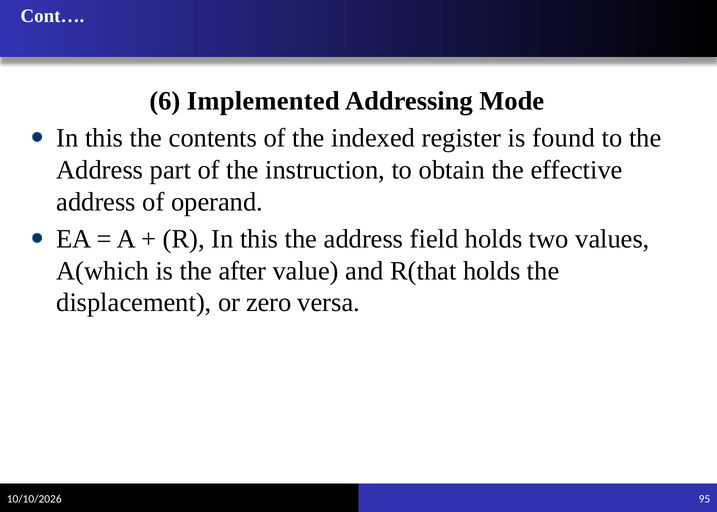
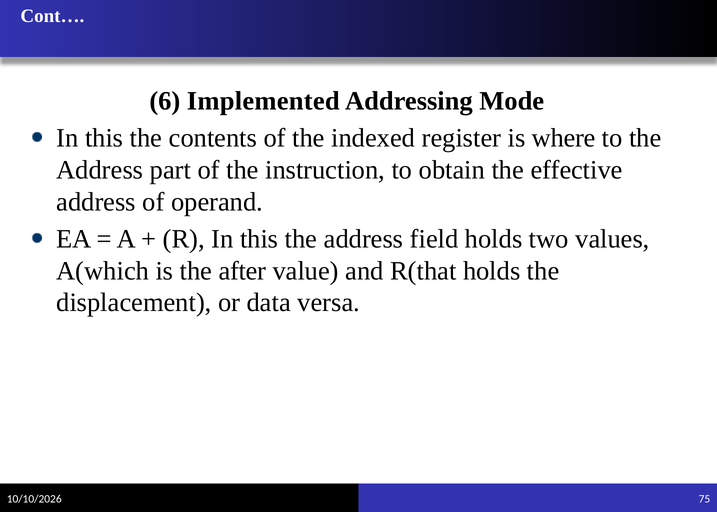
found: found -> where
zero: zero -> data
95: 95 -> 75
